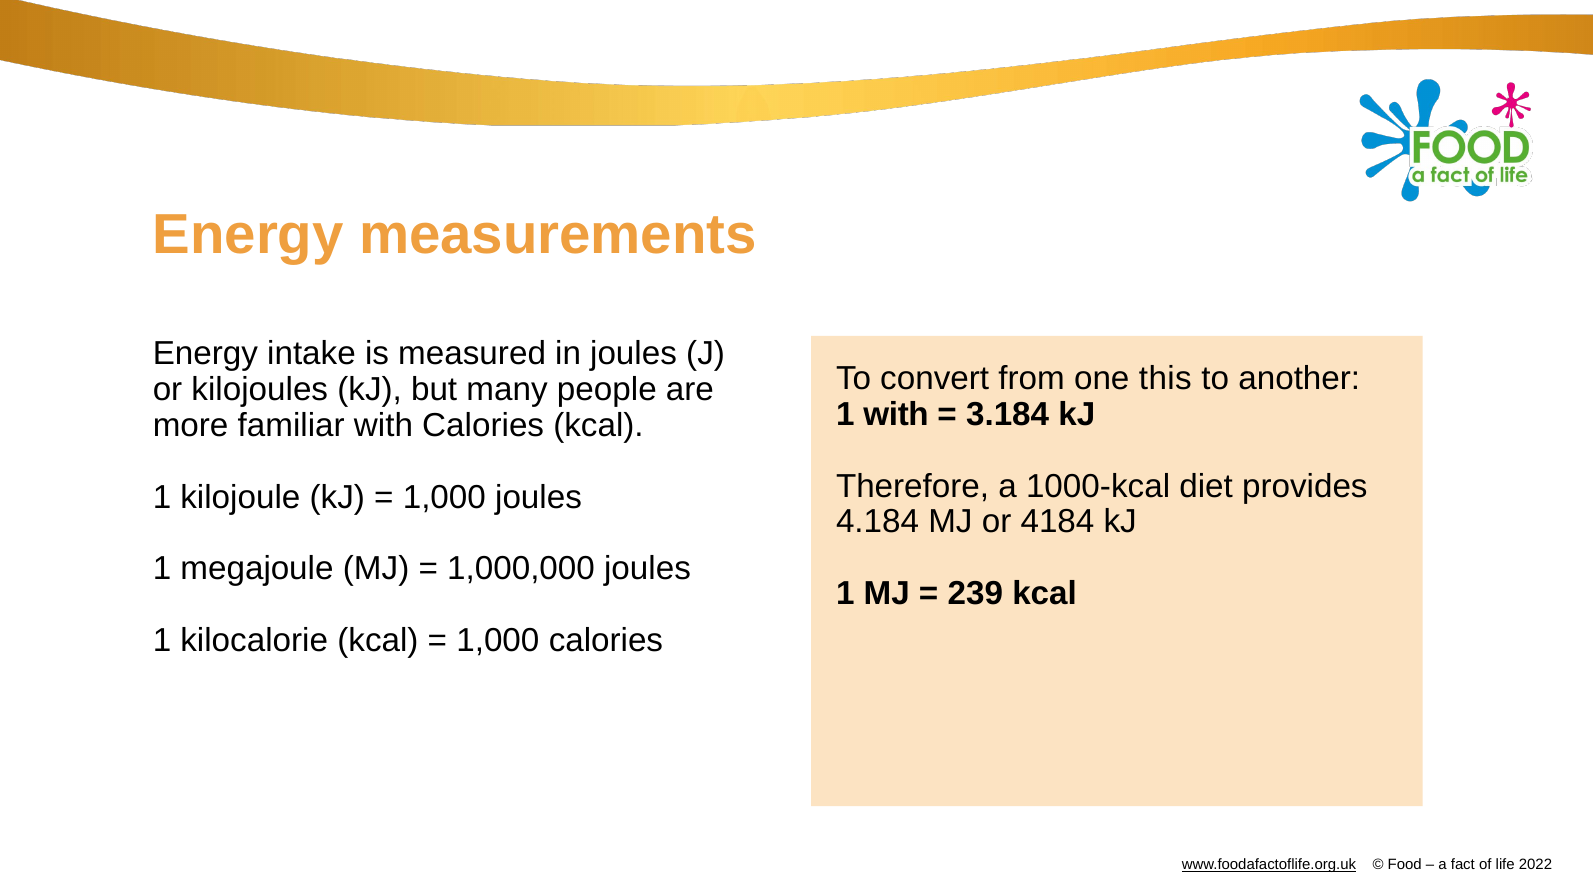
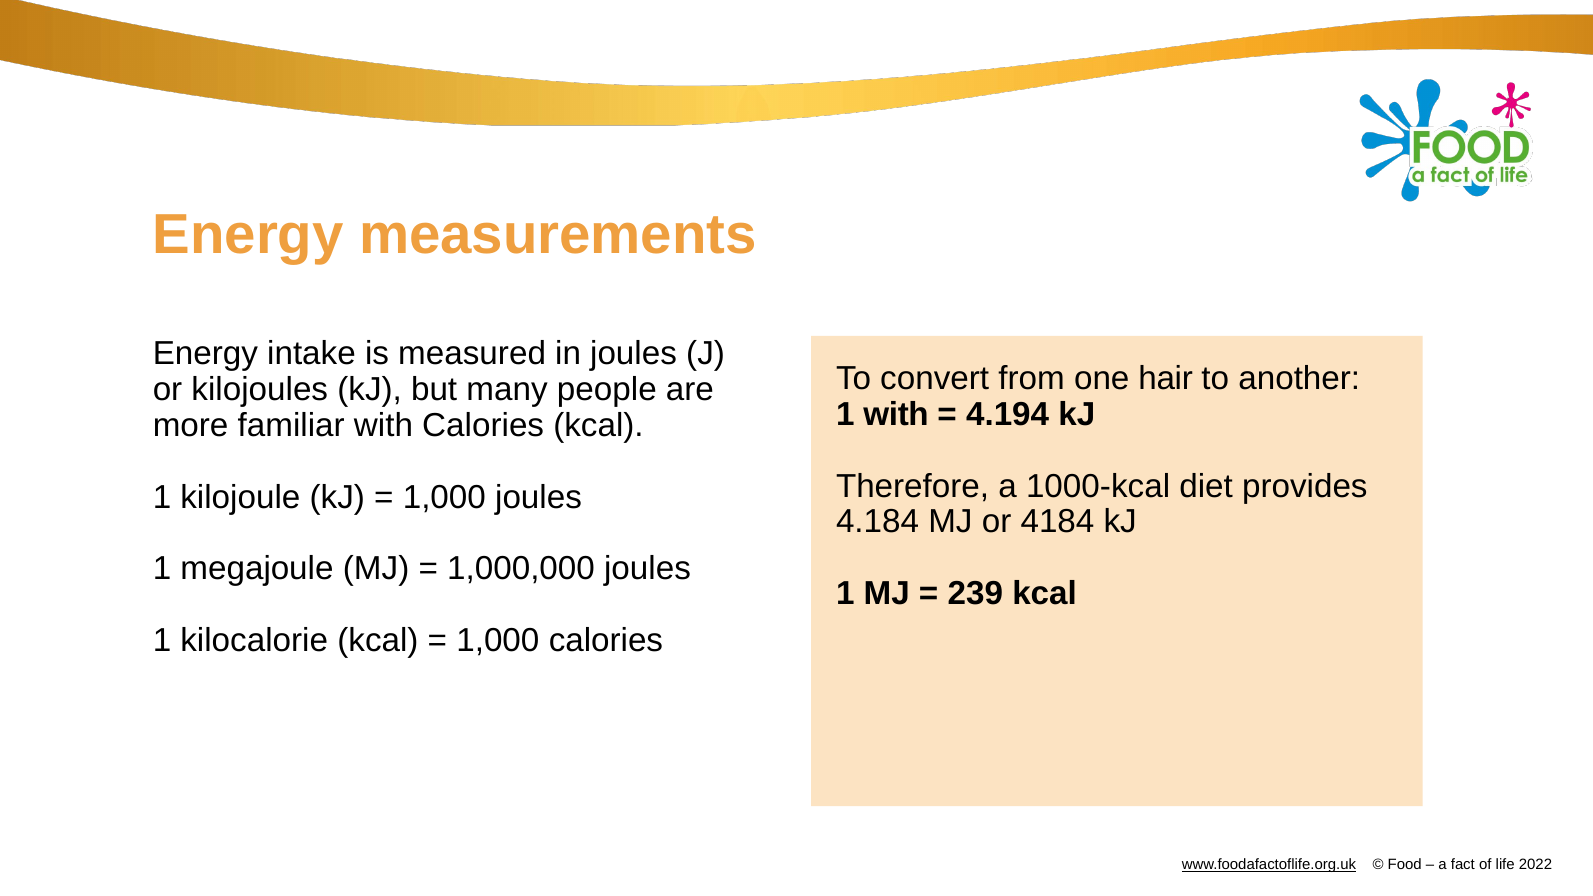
this: this -> hair
3.184: 3.184 -> 4.194
